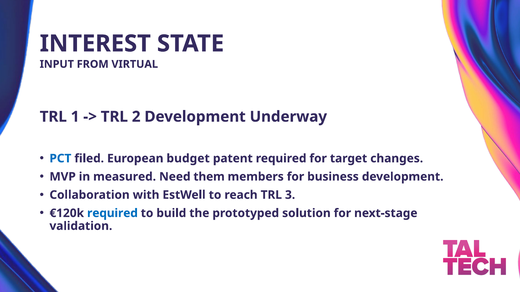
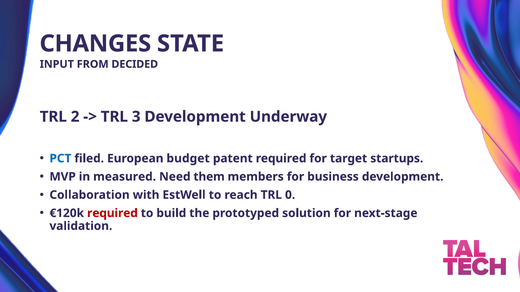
INTEREST: INTEREST -> CHANGES
VIRTUAL: VIRTUAL -> DECIDED
1: 1 -> 2
2: 2 -> 3
changes: changes -> startups
3: 3 -> 0
required at (112, 213) colour: blue -> red
